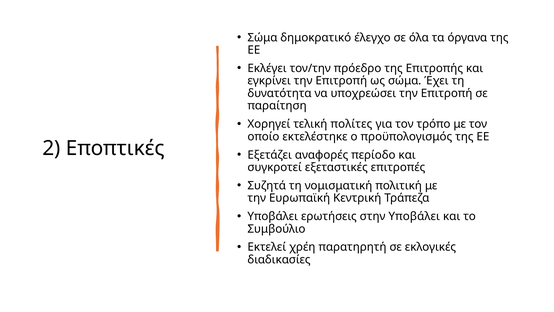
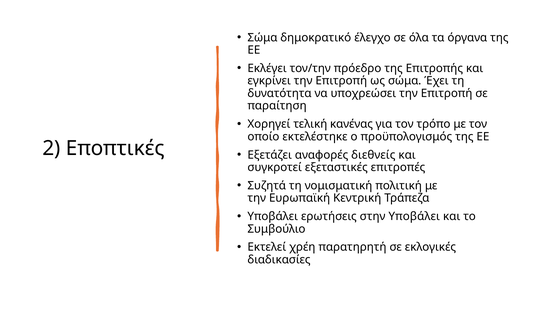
πολίτες: πολίτες -> κανένας
περίοδο: περίοδο -> διεθνείς
